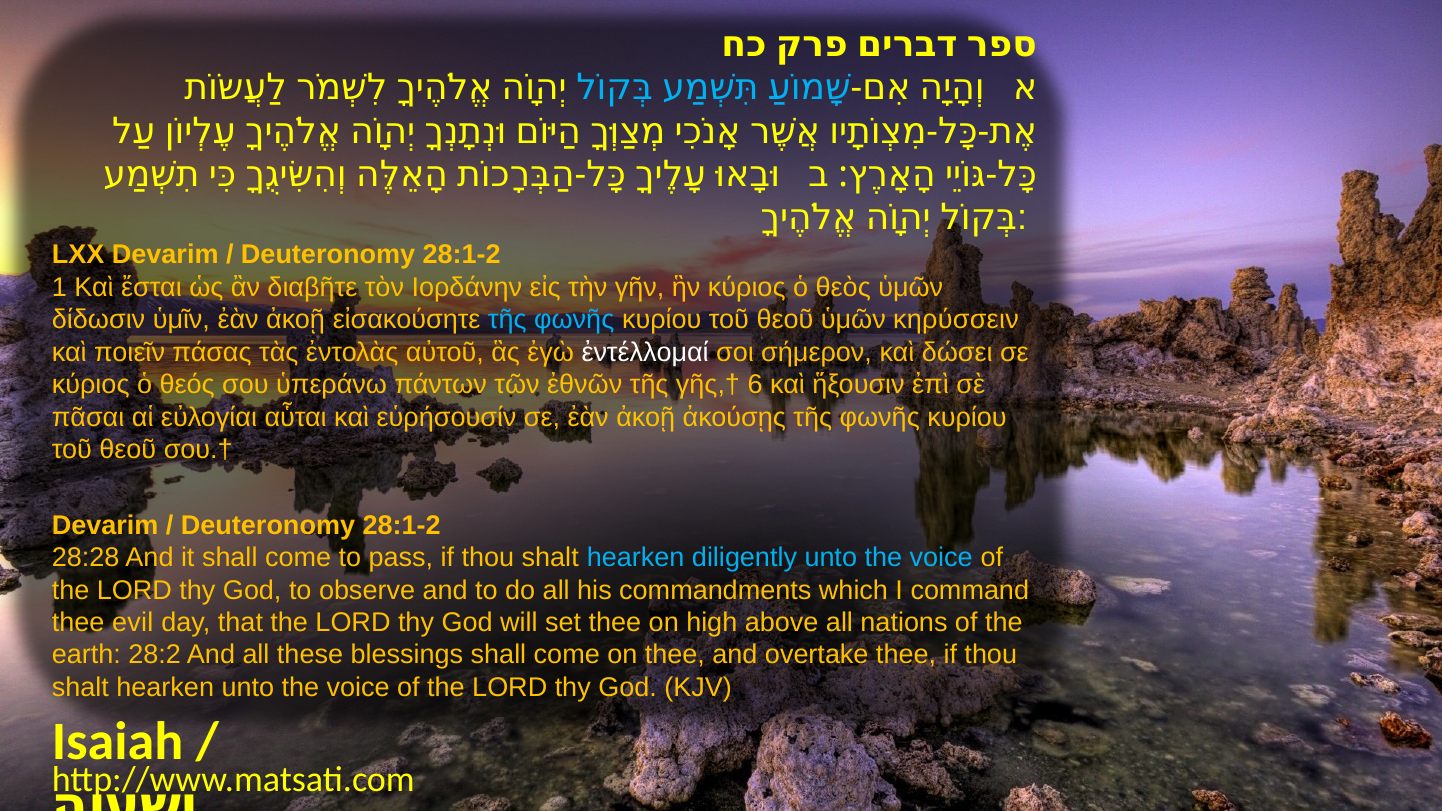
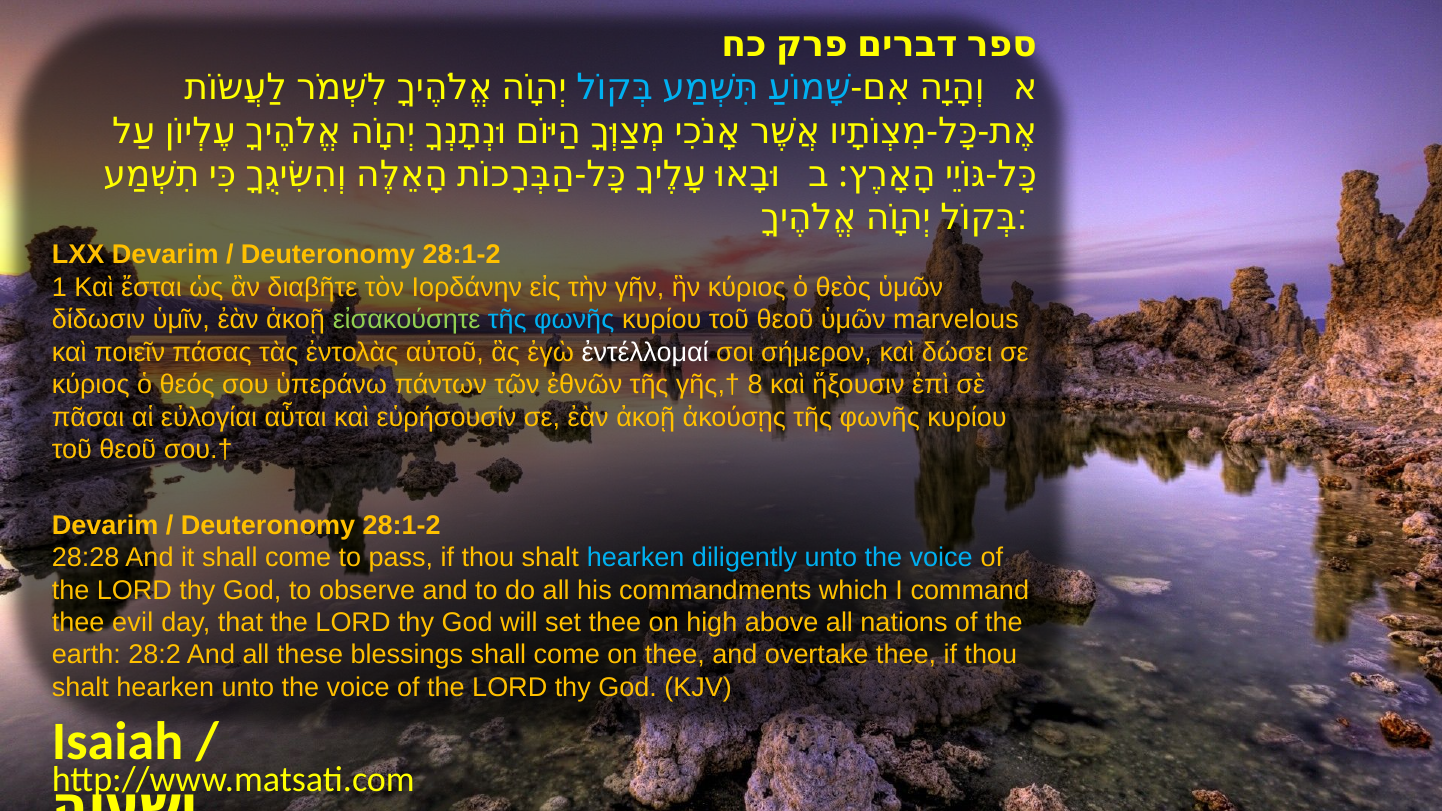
εἰσακούσητε colour: yellow -> light green
κηρύσσειν: κηρύσσειν -> marvelous
6: 6 -> 8
